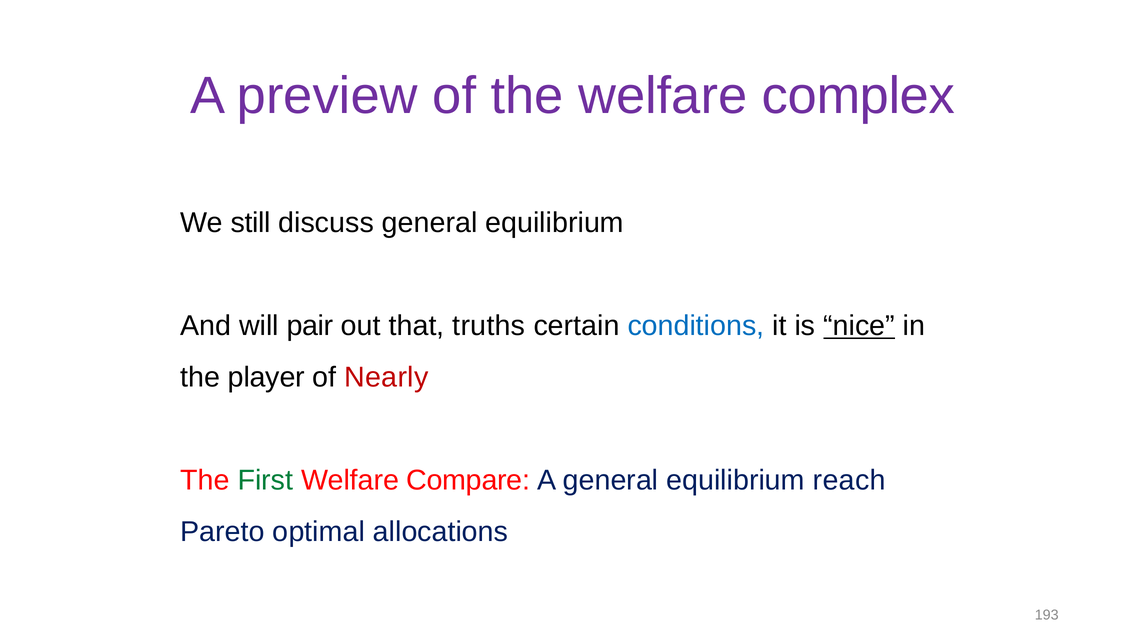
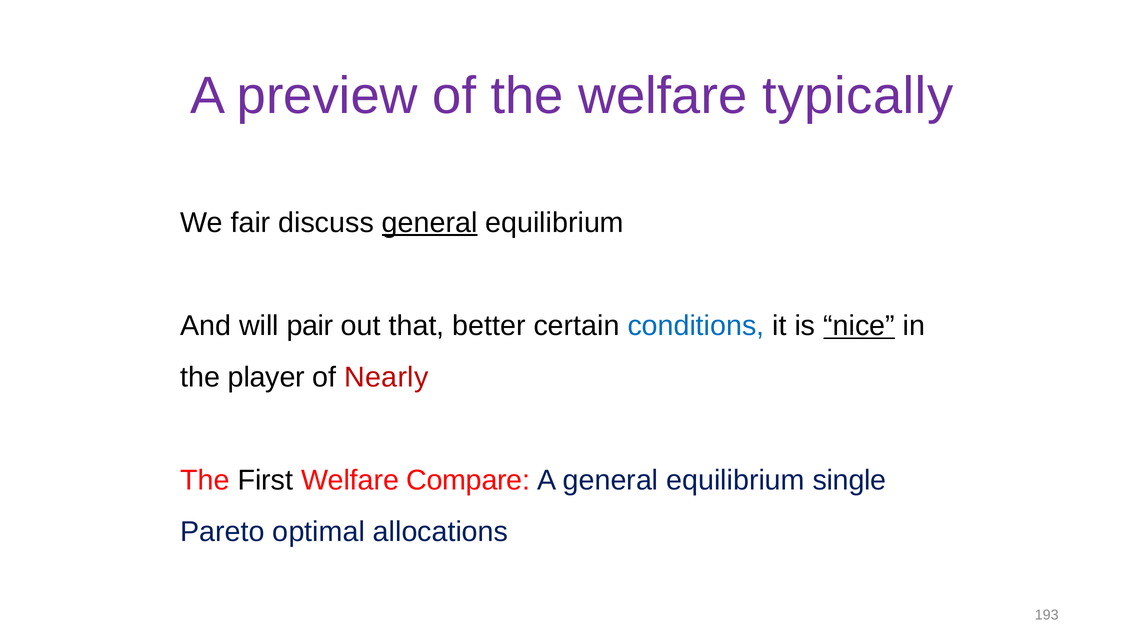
complex: complex -> typically
still: still -> fair
general at (430, 223) underline: none -> present
truths: truths -> better
First colour: green -> black
reach: reach -> single
